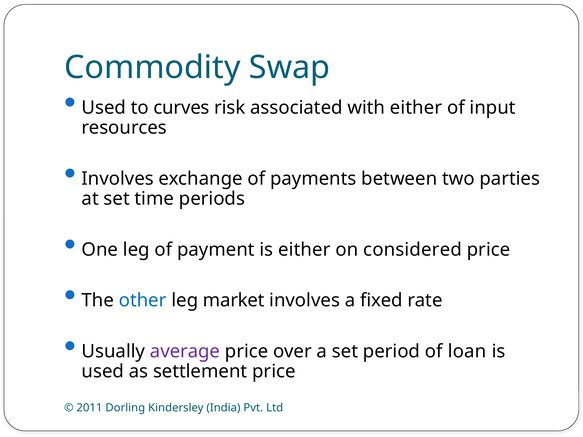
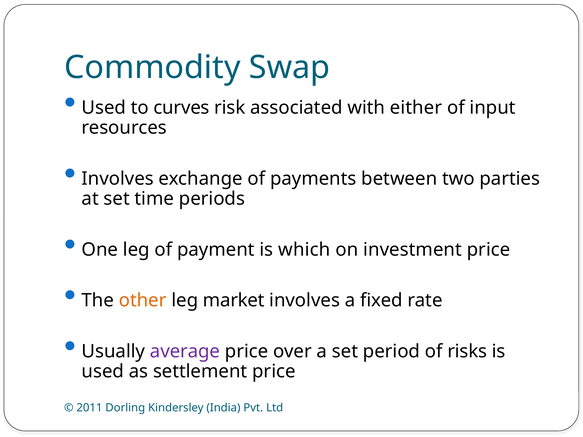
is either: either -> which
considered: considered -> investment
other colour: blue -> orange
loan: loan -> risks
